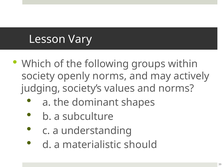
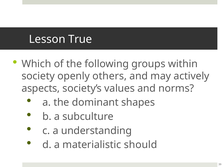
Vary: Vary -> True
openly norms: norms -> others
judging: judging -> aspects
